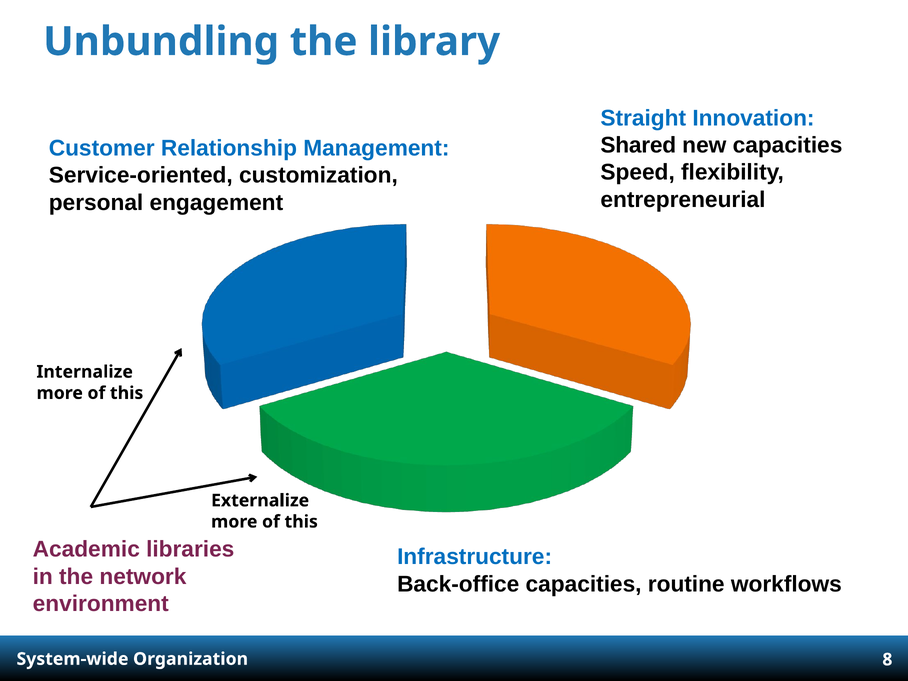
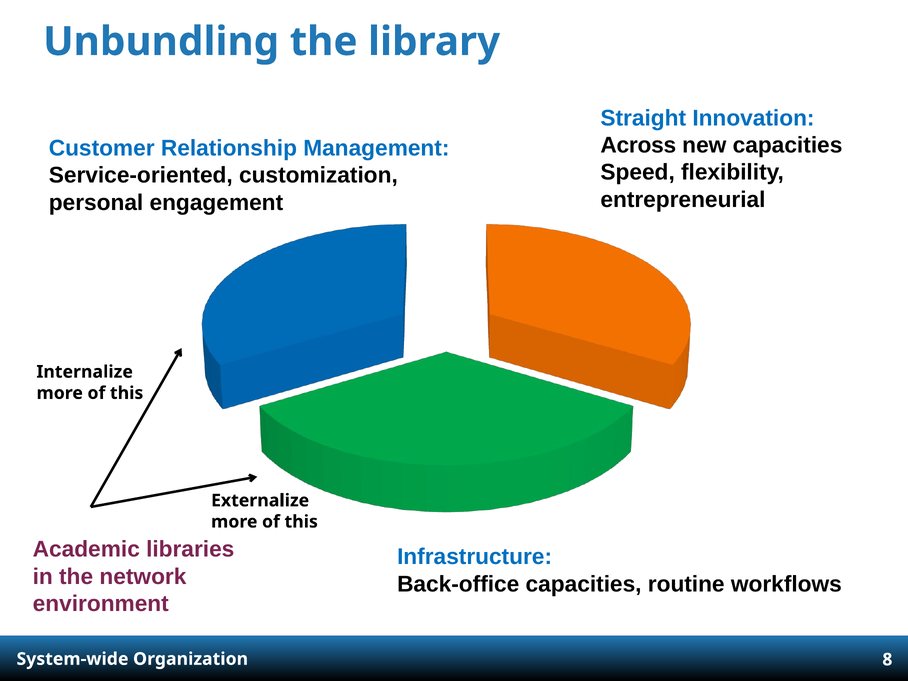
Shared: Shared -> Across
